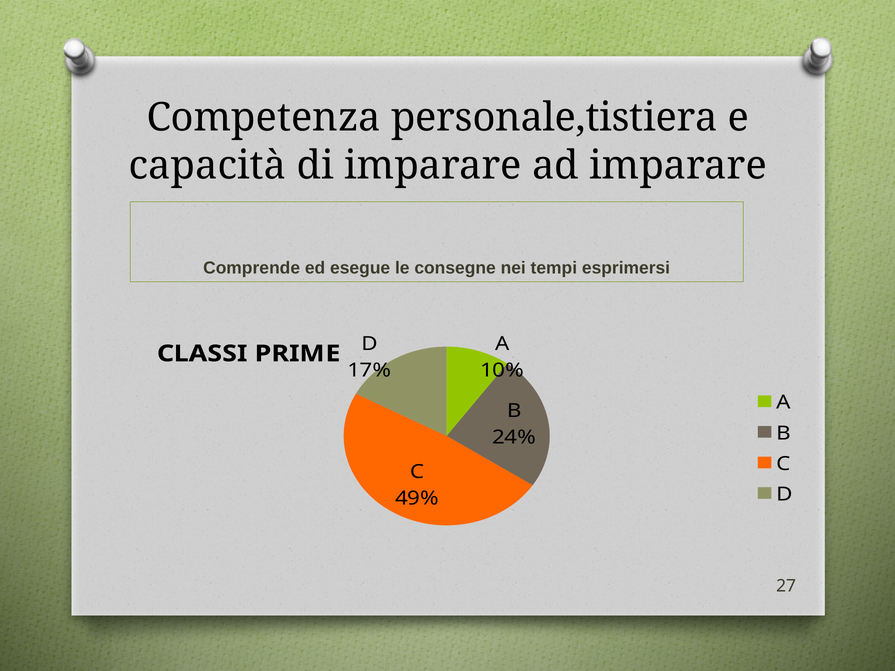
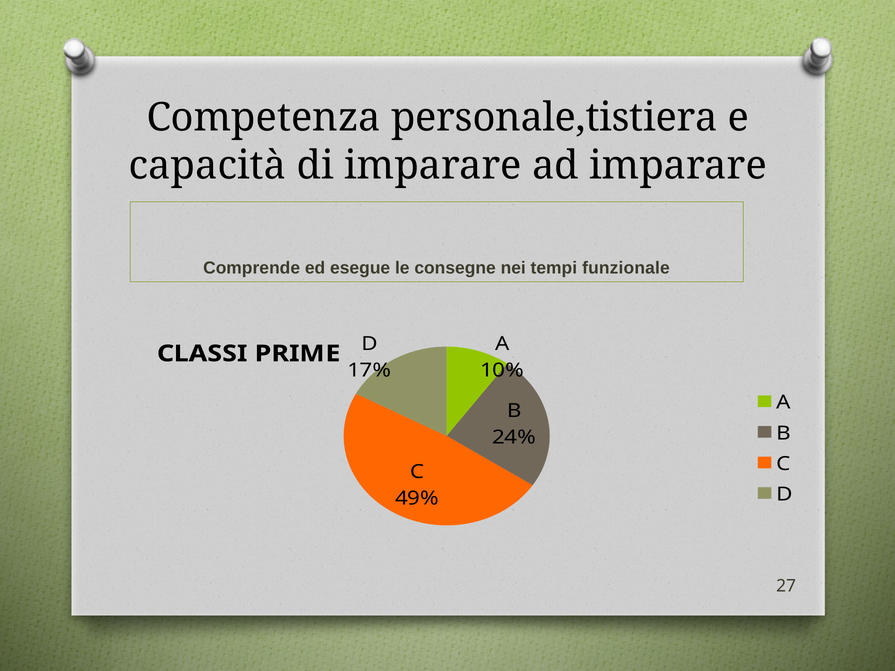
esprimersi: esprimersi -> funzionale
